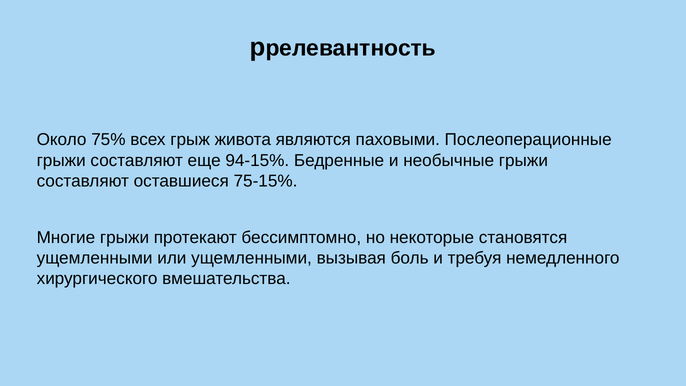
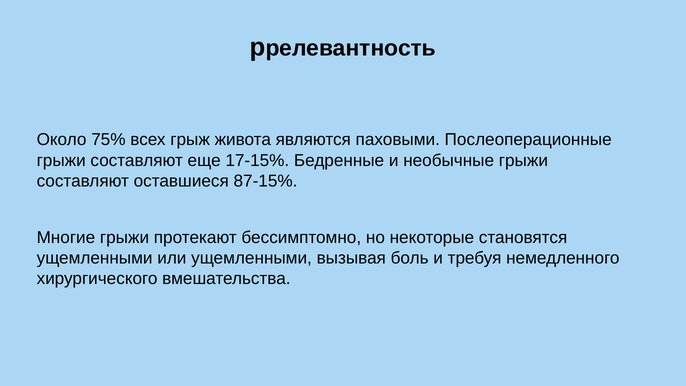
94-15%: 94-15% -> 17-15%
75-15%: 75-15% -> 87-15%
